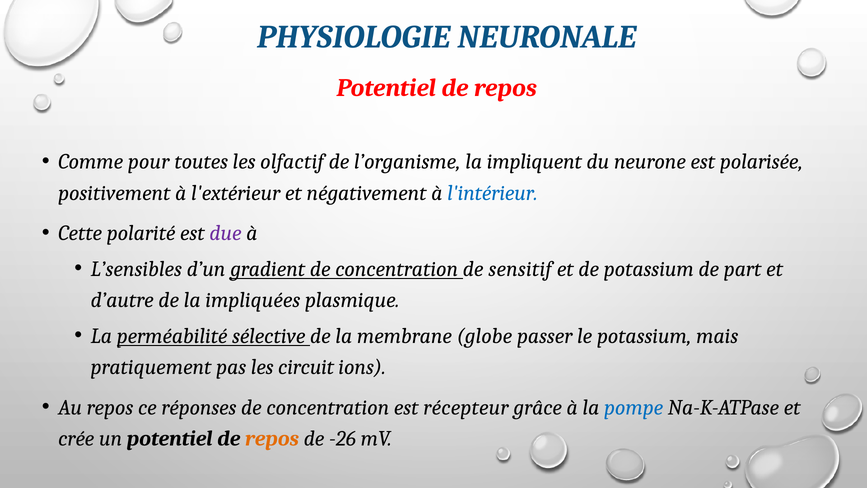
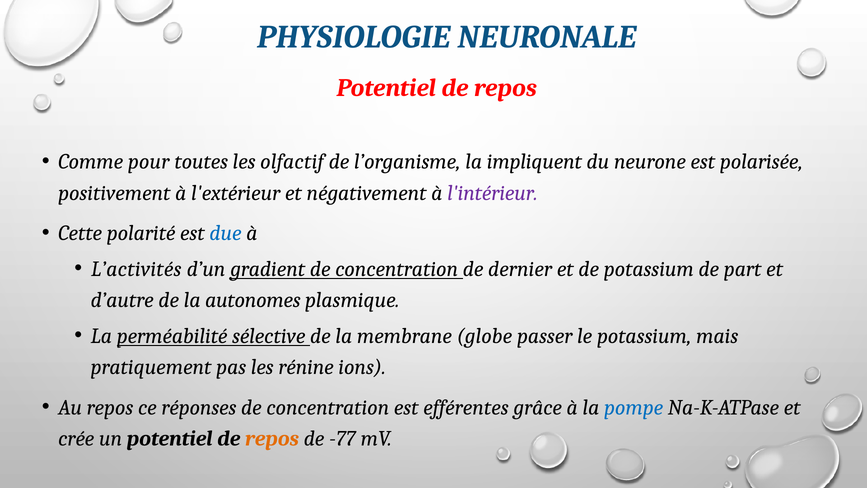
l'intérieur colour: blue -> purple
due colour: purple -> blue
L’sensibles: L’sensibles -> L’activités
sensitif: sensitif -> dernier
impliquées: impliquées -> autonomes
circuit: circuit -> rénine
récepteur: récepteur -> efférentes
-26: -26 -> -77
